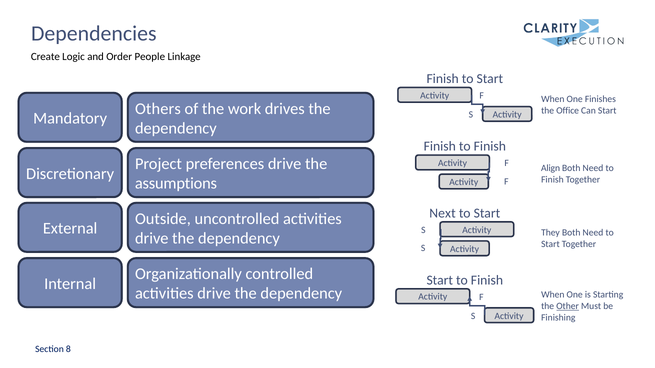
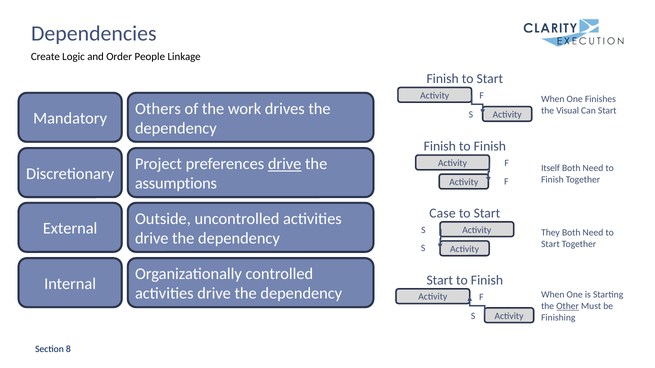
Office: Office -> Visual
drive at (285, 164) underline: none -> present
Align: Align -> Itself
Next: Next -> Case
